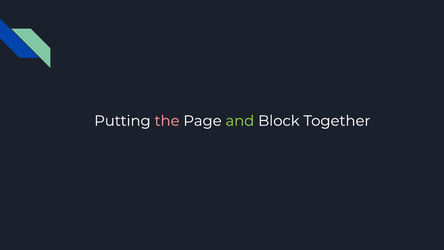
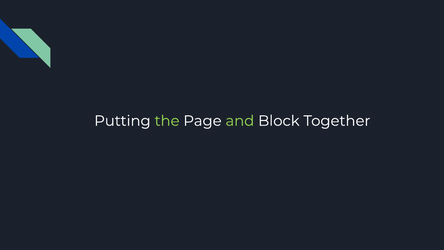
the colour: pink -> light green
